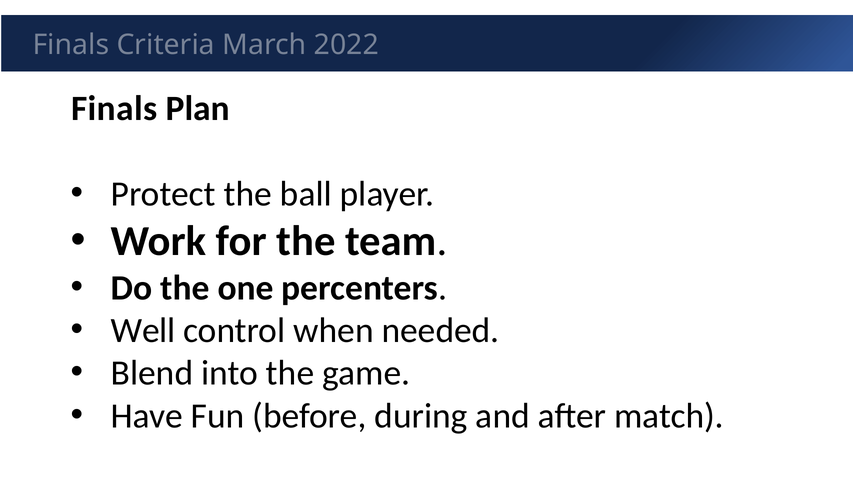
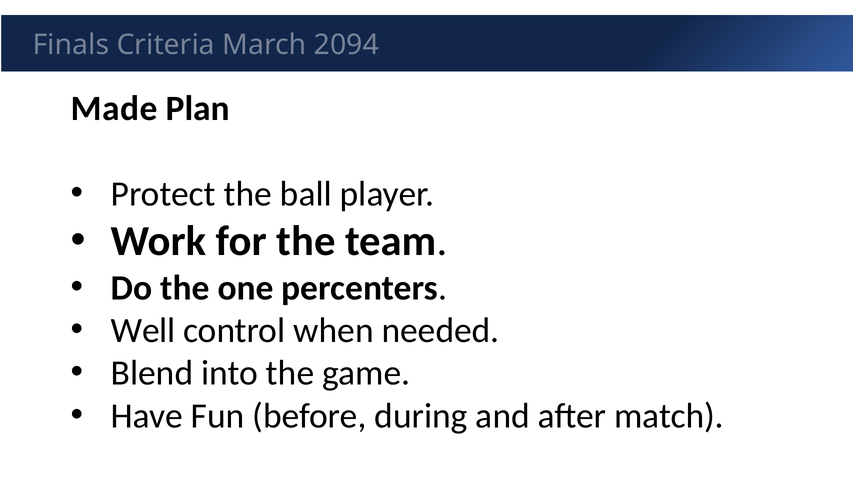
2022: 2022 -> 2094
Finals at (114, 109): Finals -> Made
